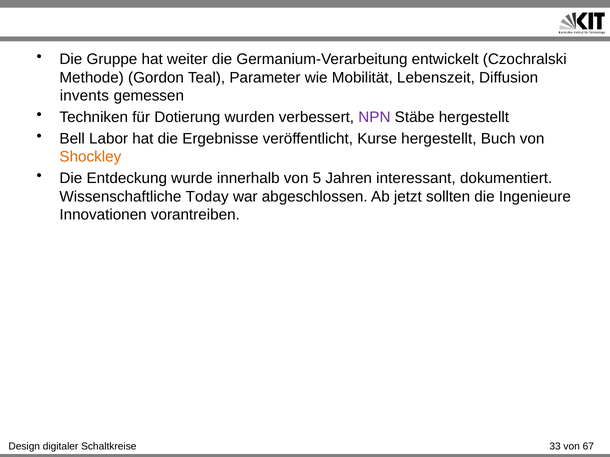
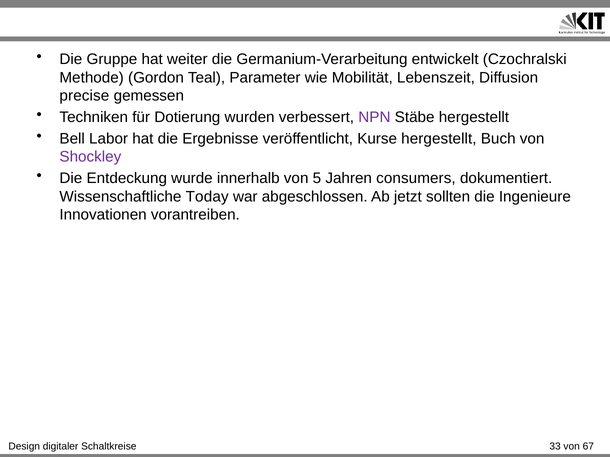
invents: invents -> precise
Shockley colour: orange -> purple
interessant: interessant -> consumers
